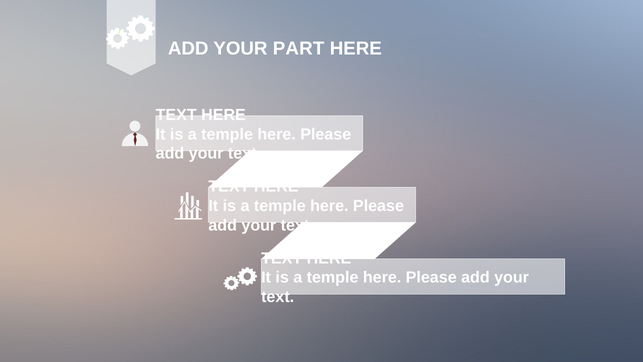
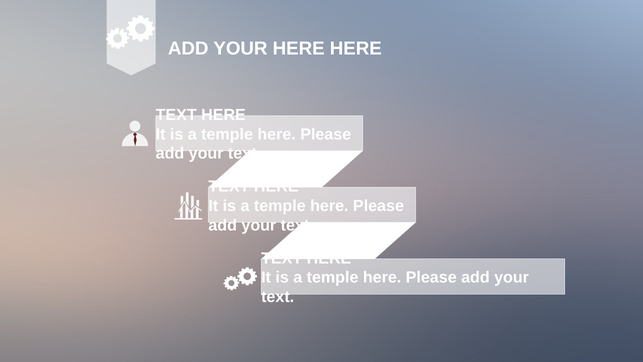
YOUR PART: PART -> HERE
